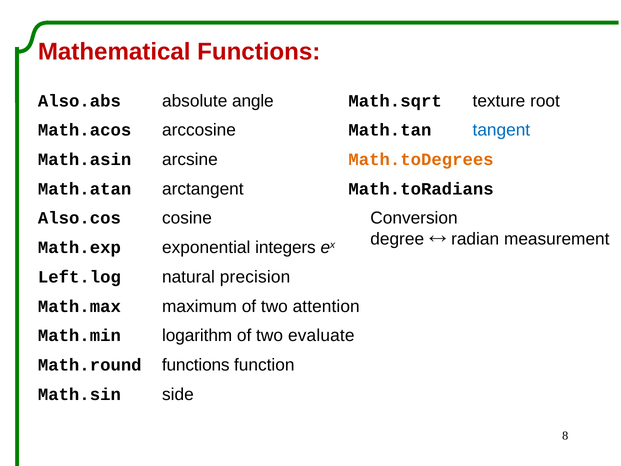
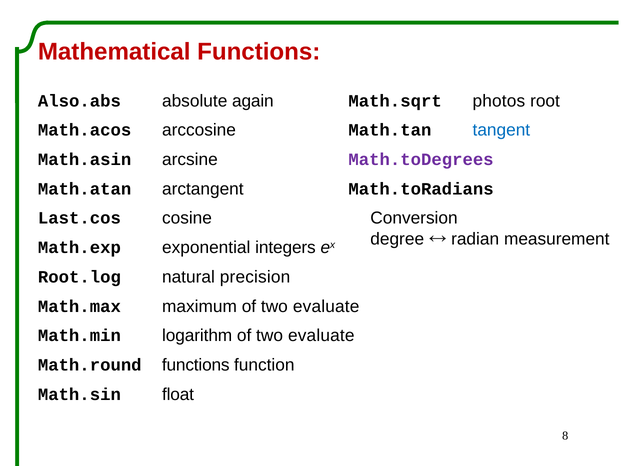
angle: angle -> again
texture: texture -> photos
Math.toDegrees colour: orange -> purple
Also.cos: Also.cos -> Last.cos
Left.log: Left.log -> Root.log
maximum of two attention: attention -> evaluate
side: side -> float
